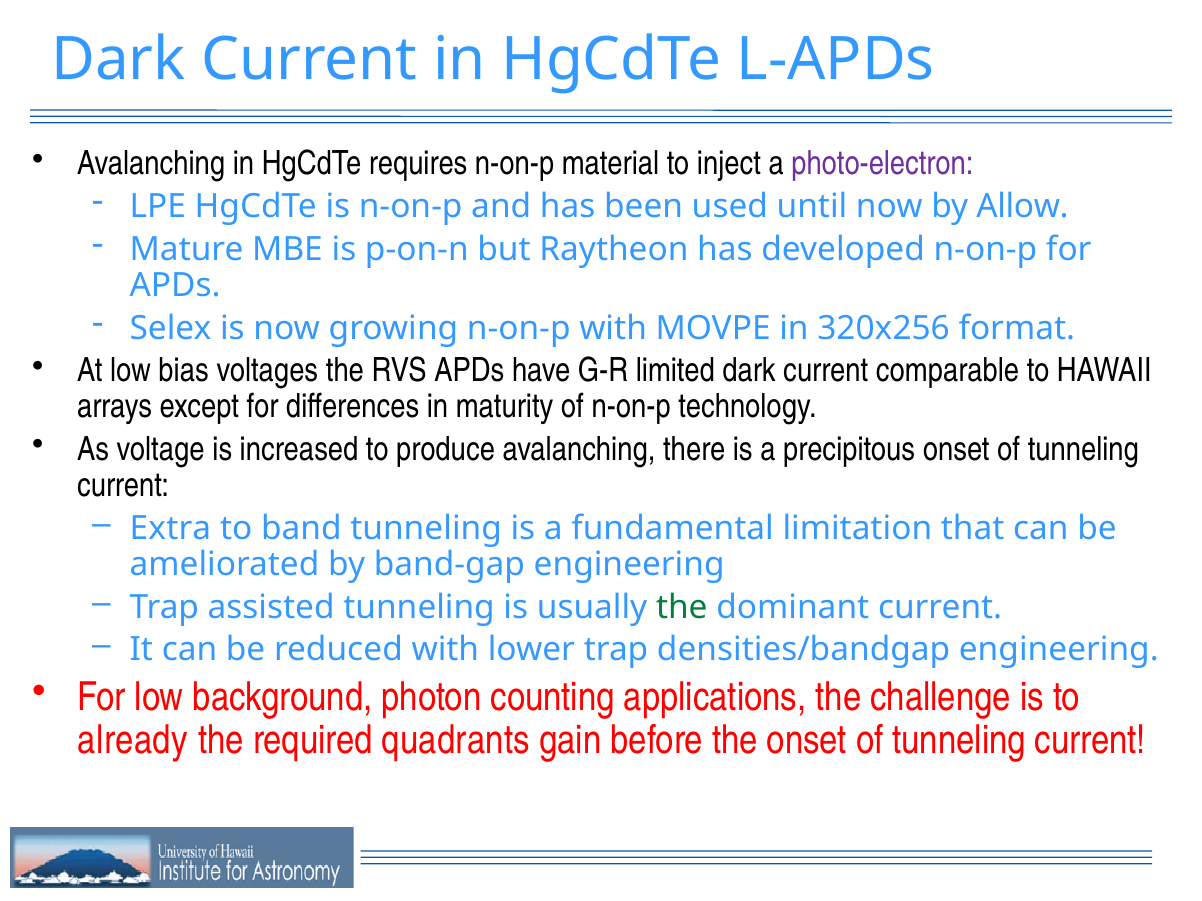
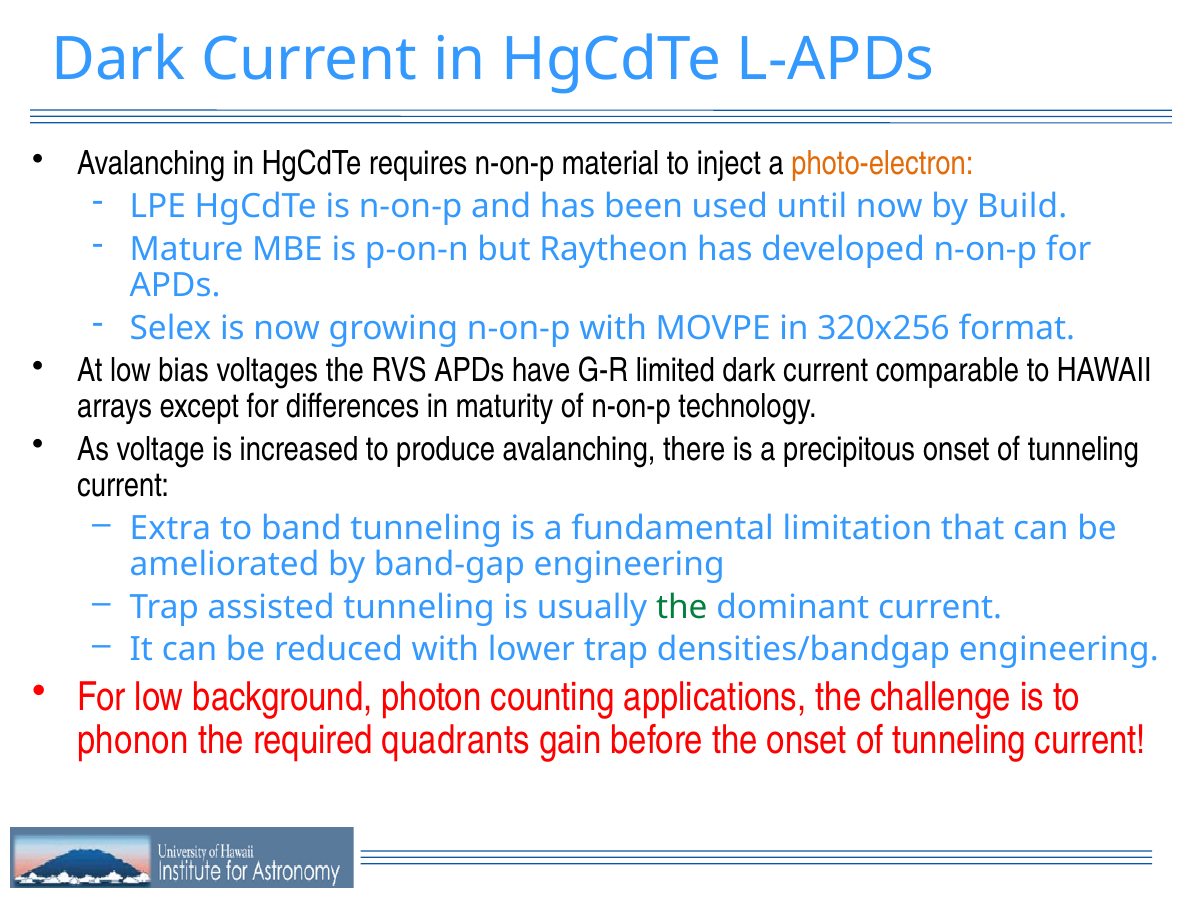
photo-electron colour: purple -> orange
Allow: Allow -> Build
already: already -> phonon
